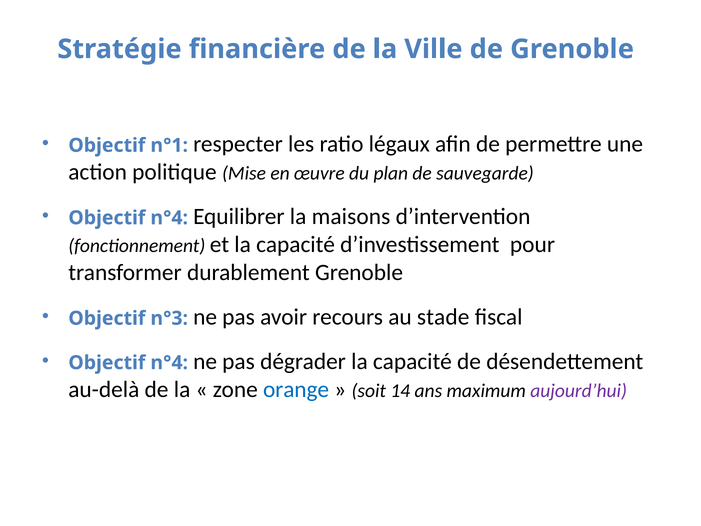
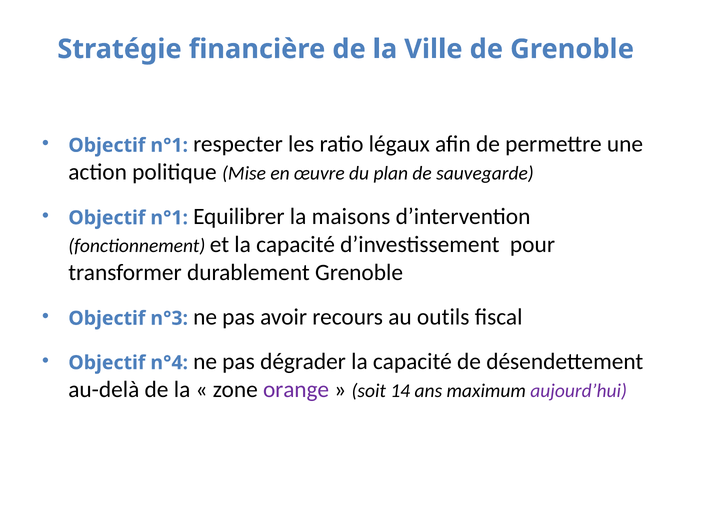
n°4 at (169, 218): n°4 -> n°1
stade: stade -> outils
orange colour: blue -> purple
